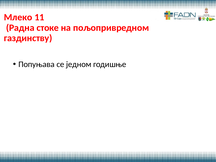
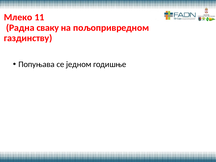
стоке: стоке -> сваку
